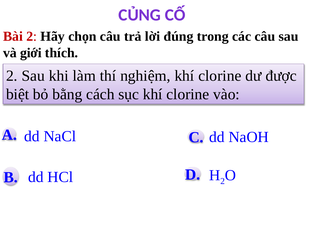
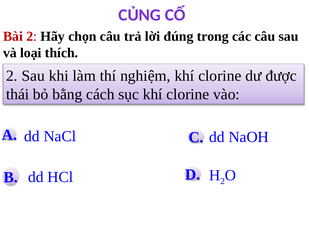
giới: giới -> loại
biệt: biệt -> thái
